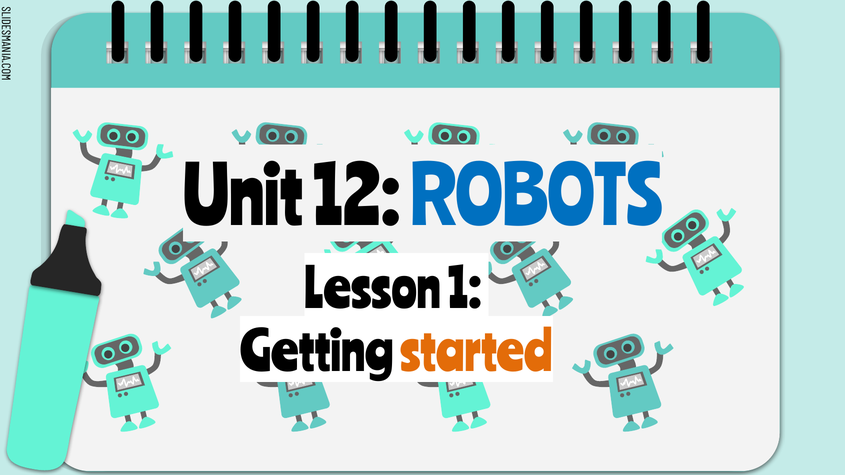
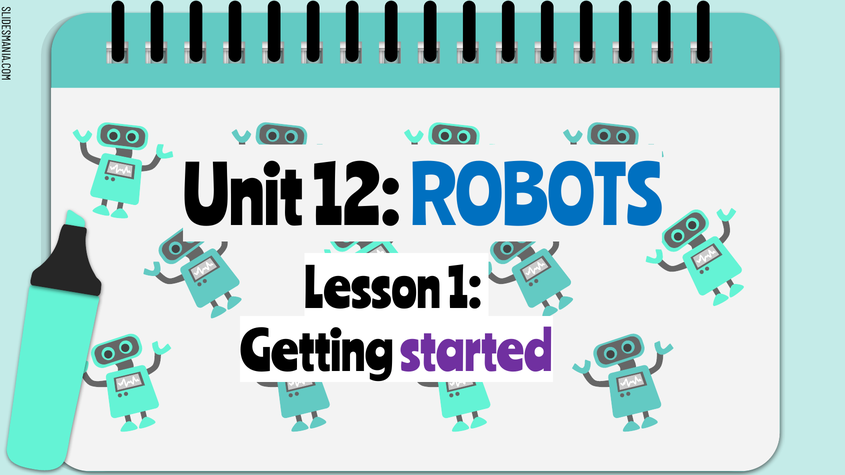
started colour: orange -> purple
